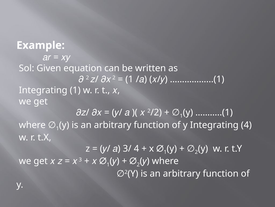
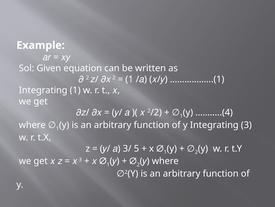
………..(1: ………..(1 -> ………..(4
Integrating 4: 4 -> 3
3/ 4: 4 -> 5
